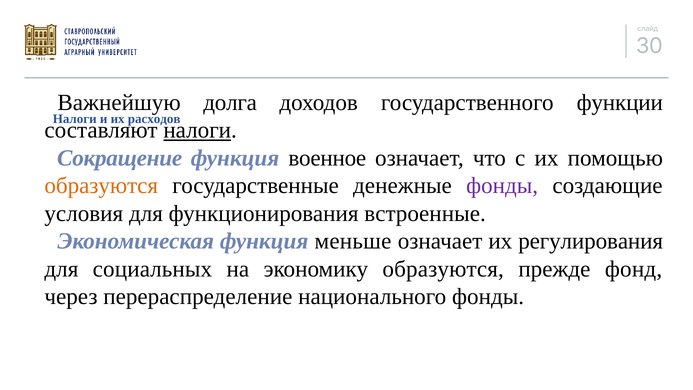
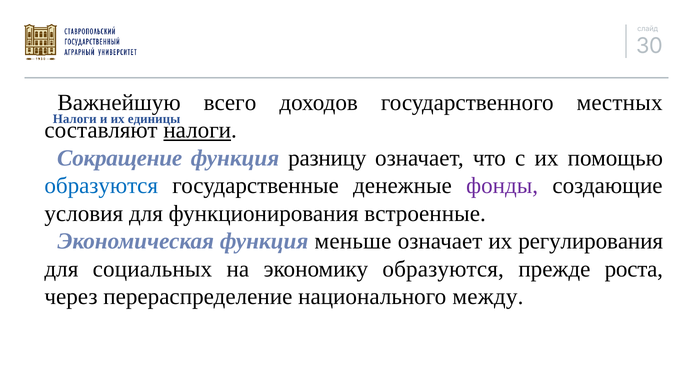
долга: долга -> всего
функции: функции -> местных
расходов: расходов -> единицы
военное: военное -> разницу
образуются at (101, 186) colour: orange -> blue
фонд: фонд -> роста
национального фонды: фонды -> между
